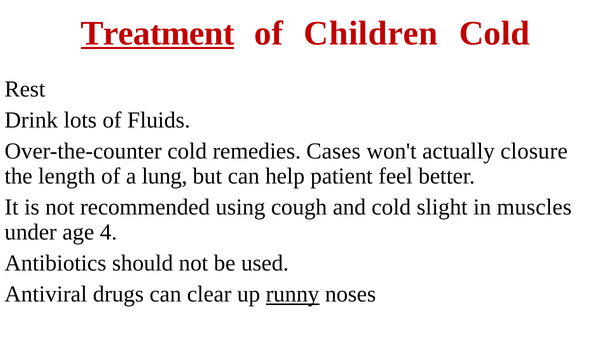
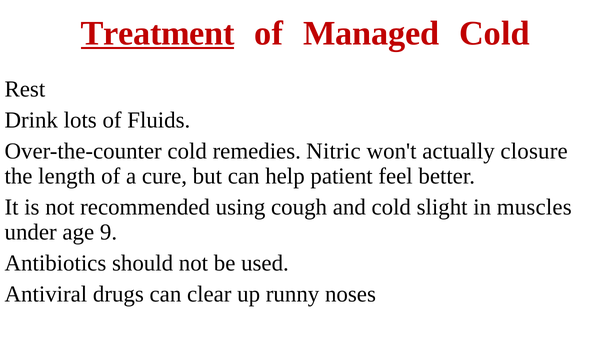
Children: Children -> Managed
Cases: Cases -> Nitric
lung: lung -> cure
4: 4 -> 9
runny underline: present -> none
